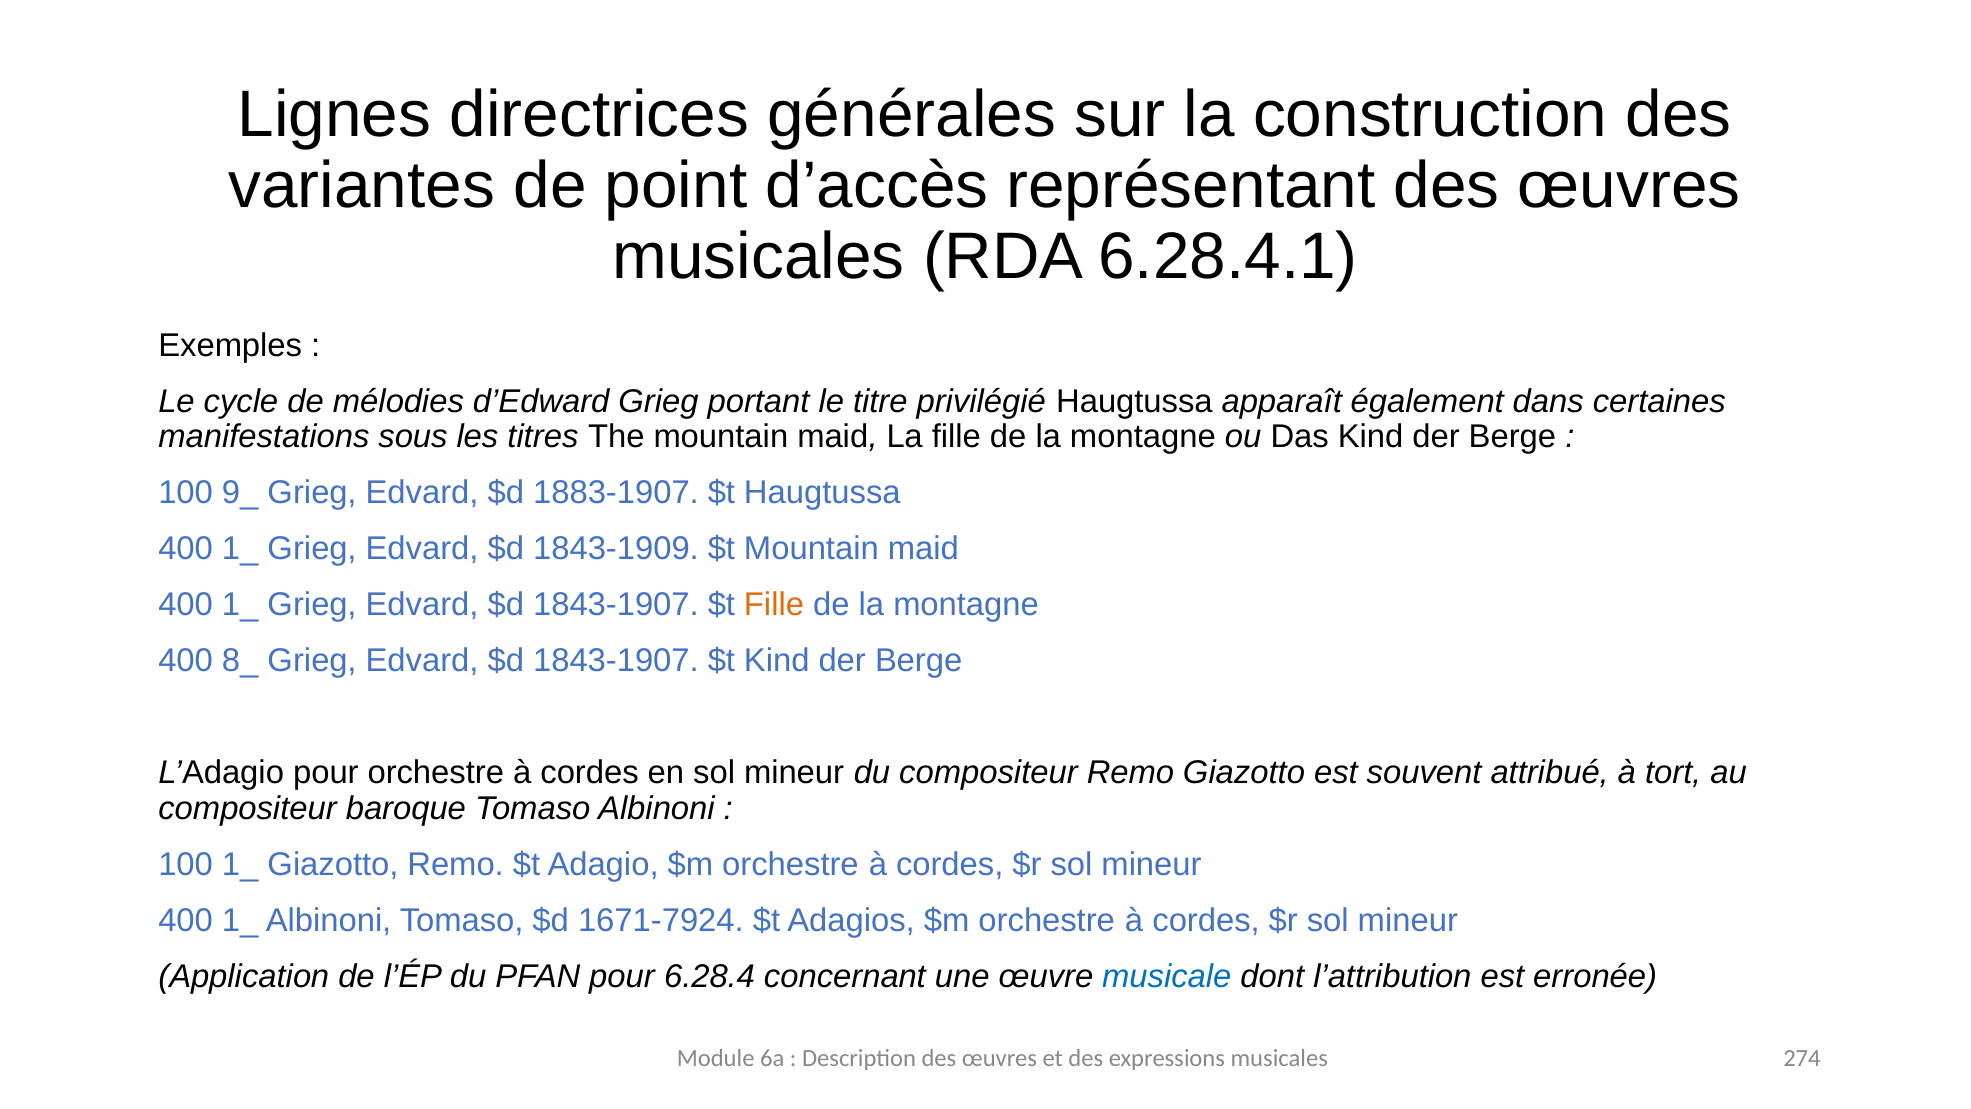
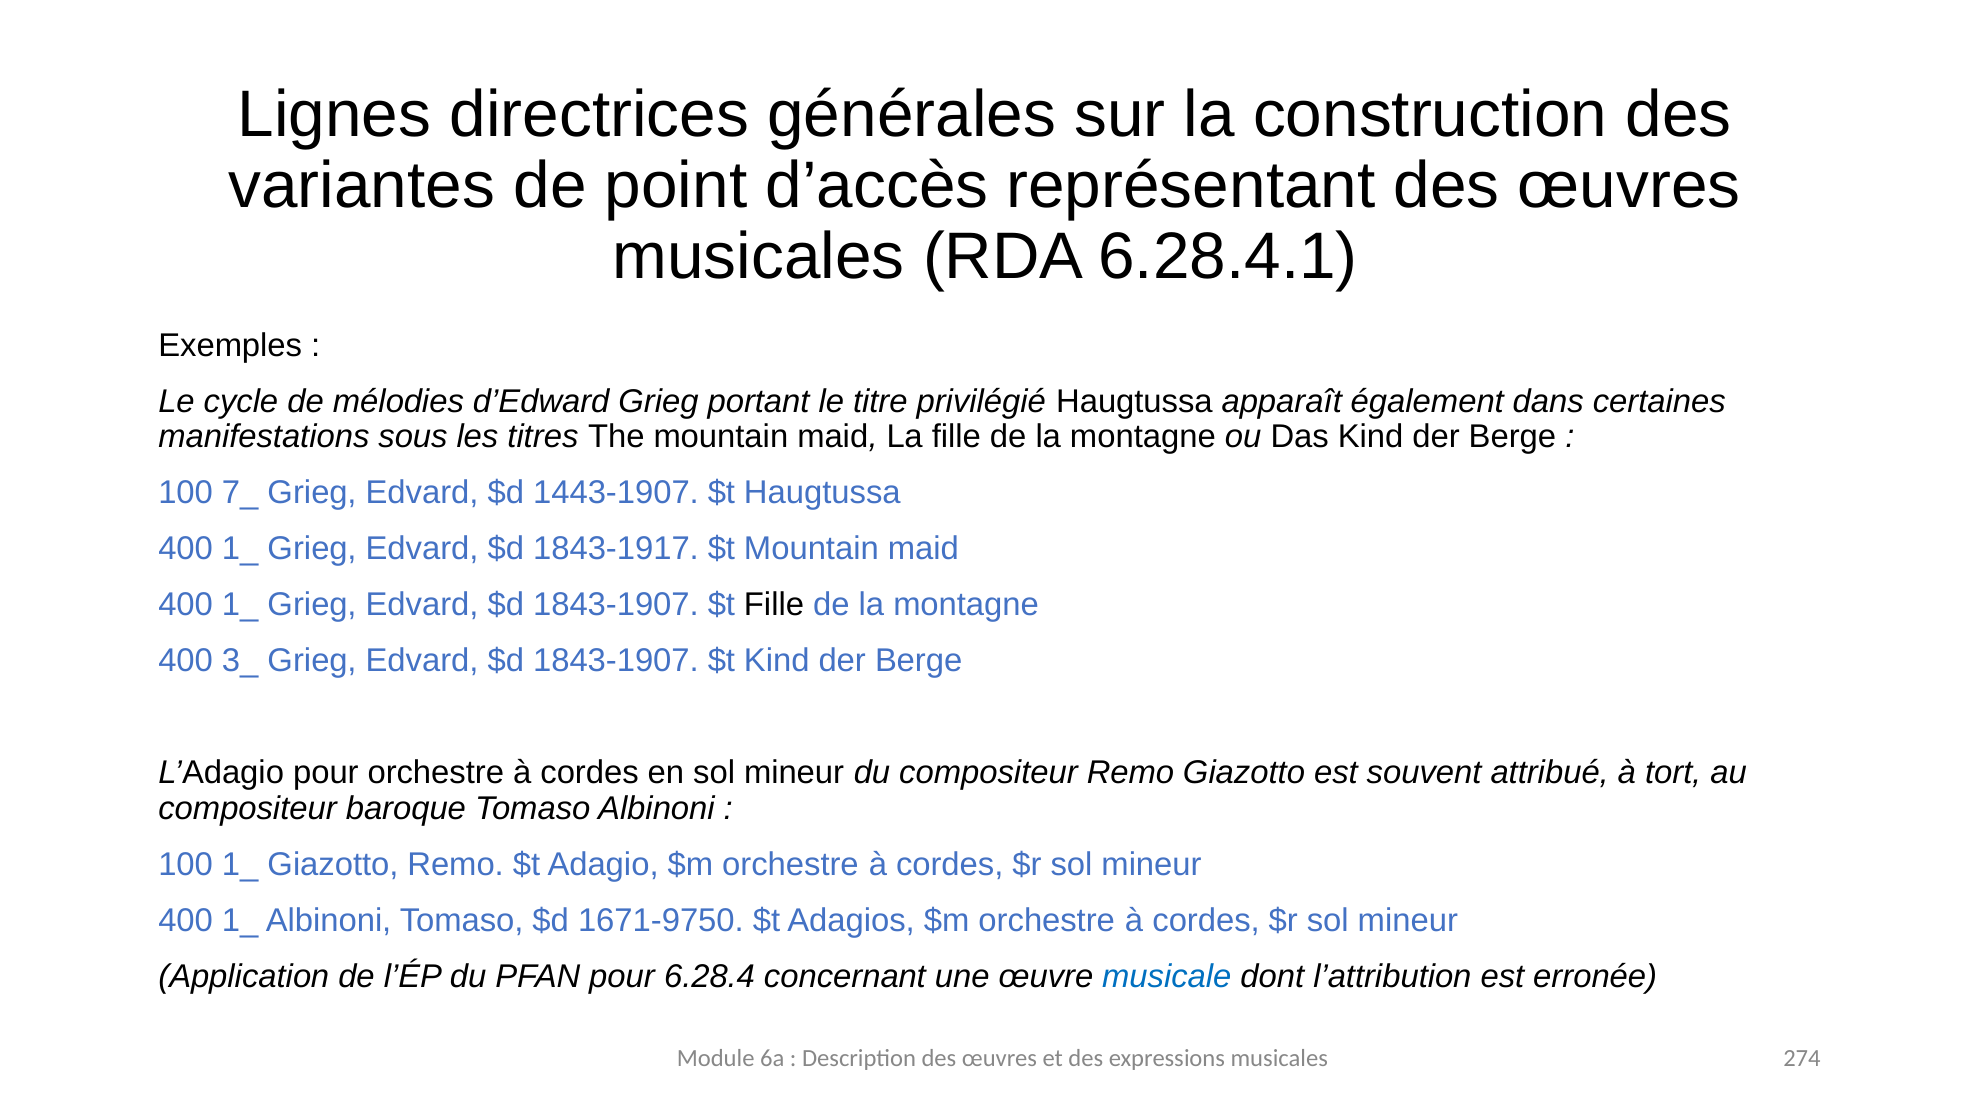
9_: 9_ -> 7_
1883-1907: 1883-1907 -> 1443-1907
1843-1909: 1843-1909 -> 1843-1917
Fille at (774, 605) colour: orange -> black
8_: 8_ -> 3_
1671-7924: 1671-7924 -> 1671-9750
